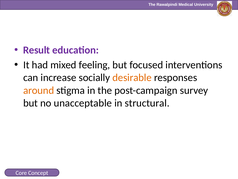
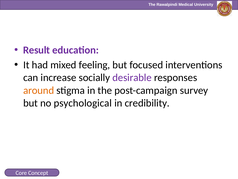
desirable colour: orange -> purple
unacceptable: unacceptable -> psychological
structural: structural -> credibility
